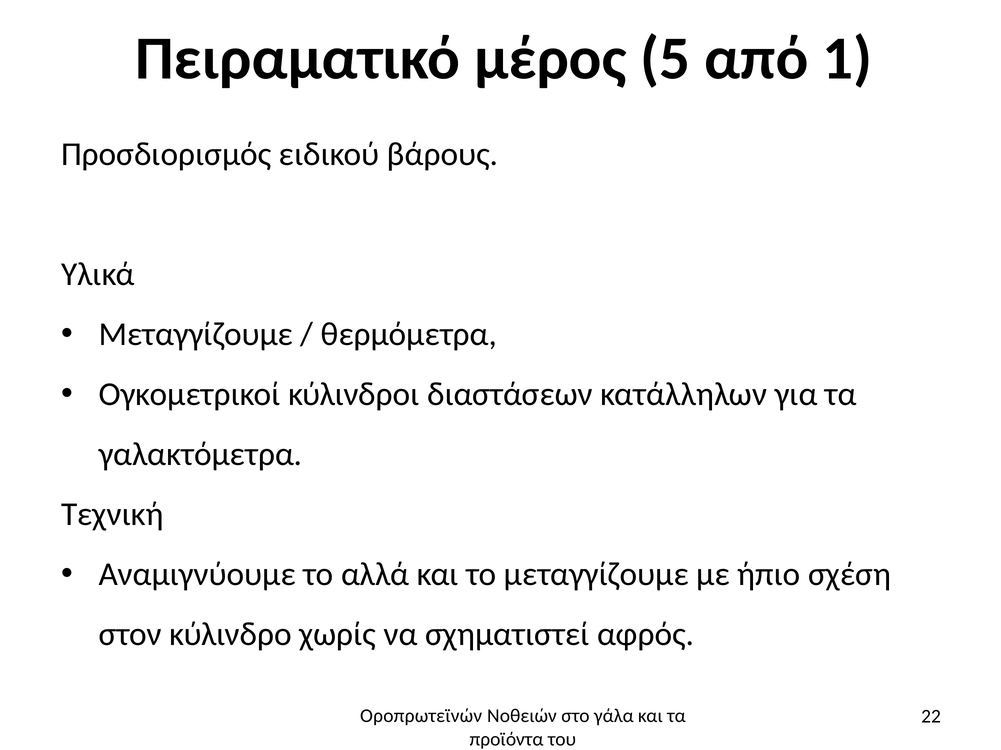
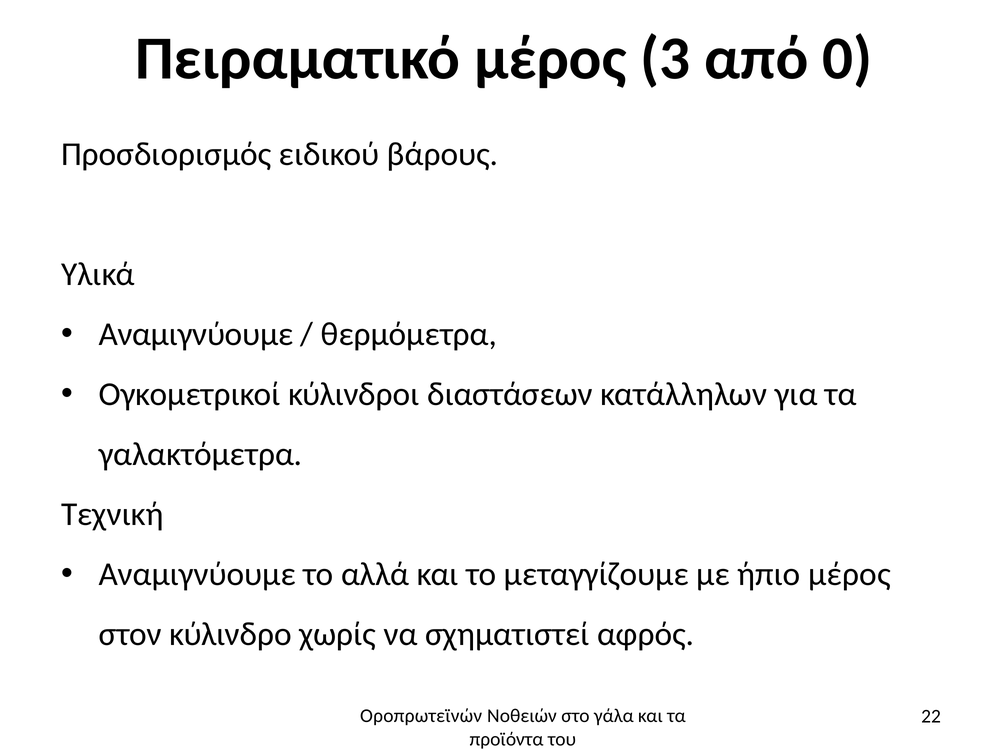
5: 5 -> 3
1: 1 -> 0
Μεταγγίζουμε at (196, 335): Μεταγγίζουμε -> Αναμιγνύουμε
ήπιο σχέση: σχέση -> μέρος
